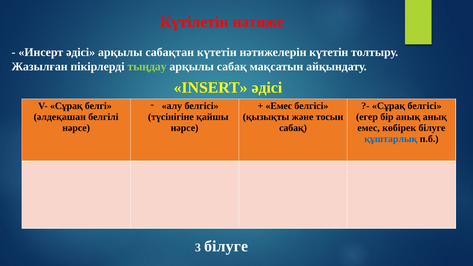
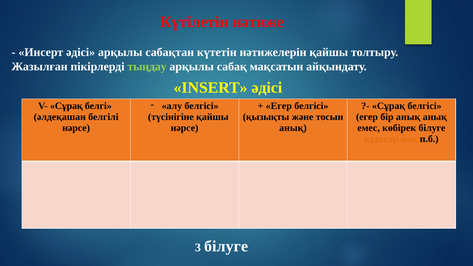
нәтижелерін күтетін: күтетін -> қайшы
Емес at (279, 106): Емес -> Егер
сабақ at (293, 128): сабақ -> анық
құштарлық colour: blue -> orange
